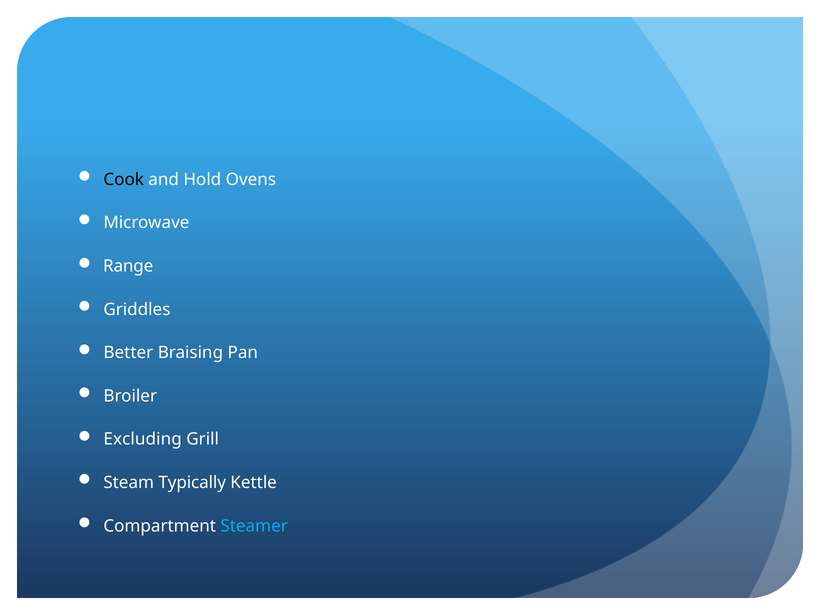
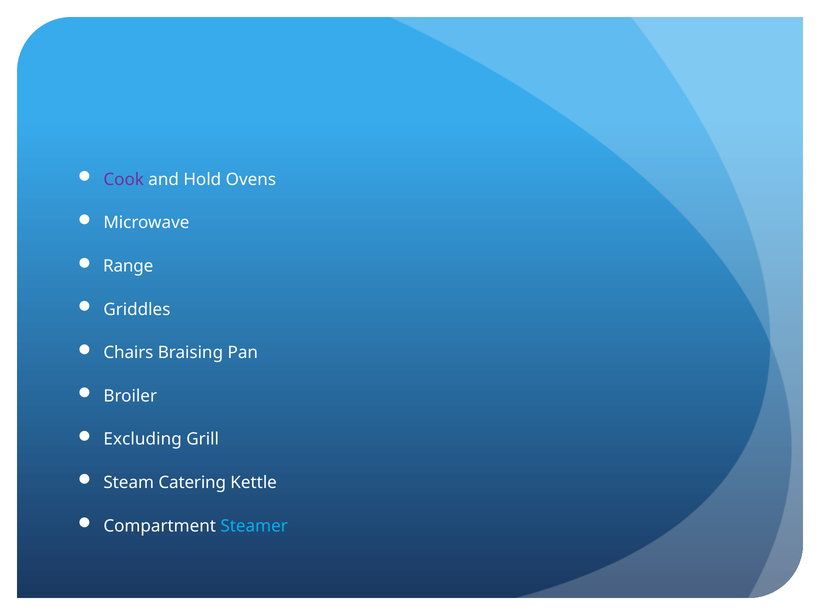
Cook colour: black -> purple
Better: Better -> Chairs
Typically: Typically -> Catering
